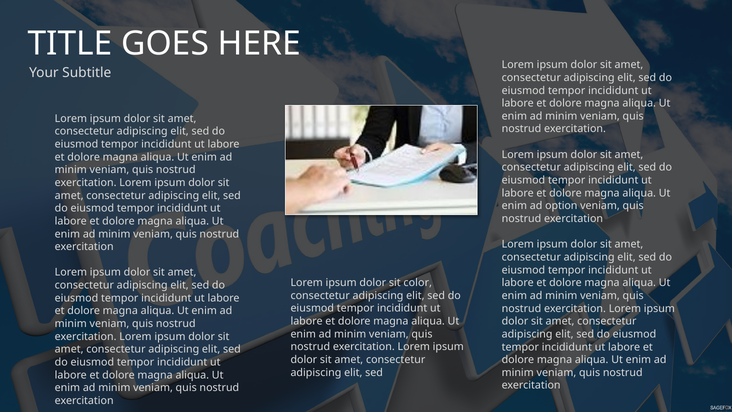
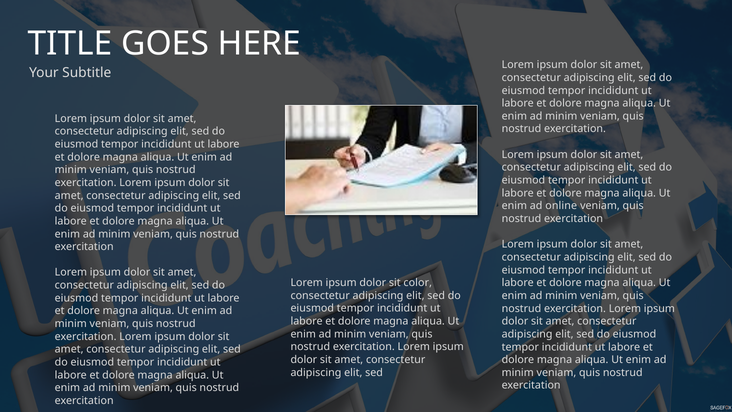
option: option -> online
